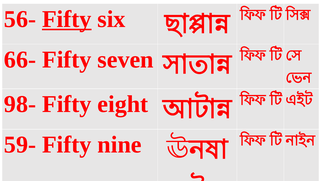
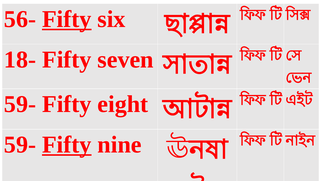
66-: 66- -> 18-
98- at (20, 104): 98- -> 59-
Fifty at (67, 144) underline: none -> present
